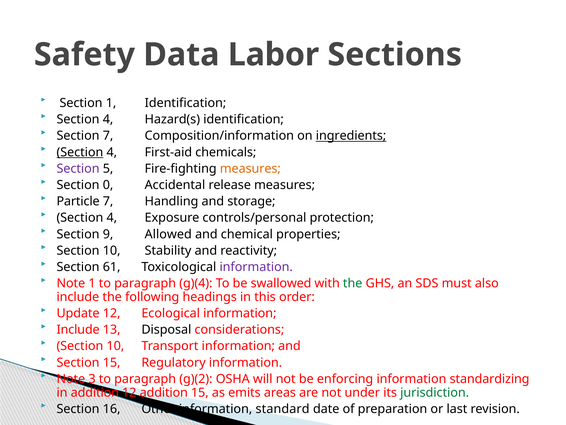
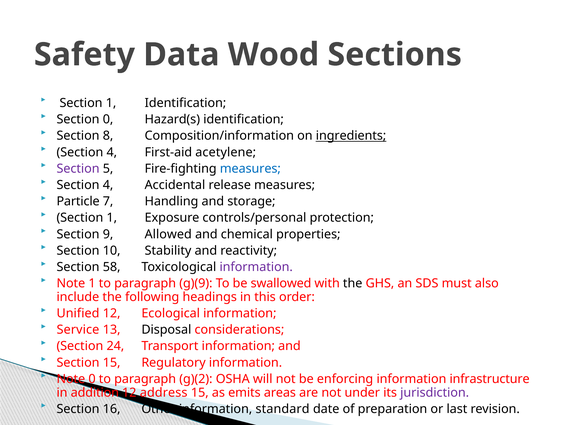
Labor: Labor -> Wood
4 at (108, 119): 4 -> 0
Section 7: 7 -> 8
Section at (80, 152) underline: present -> none
chemicals: chemicals -> acetylene
measures at (250, 168) colour: orange -> blue
0 at (108, 185): 0 -> 4
4 at (112, 218): 4 -> 1
61: 61 -> 58
g)(4: g)(4 -> g)(9
the at (353, 283) colour: green -> black
Update: Update -> Unified
Include at (78, 329): Include -> Service
10 at (115, 346): 10 -> 24
Note 3: 3 -> 0
standardizing: standardizing -> infrastructure
12 addition: addition -> address
jurisdiction colour: green -> purple
